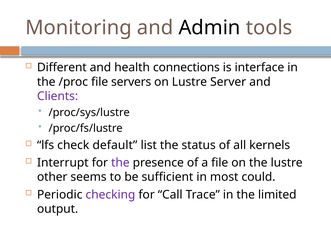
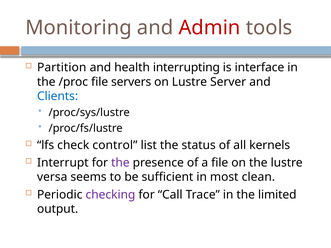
Admin colour: black -> red
Different: Different -> Partition
connections: connections -> interrupting
Clients colour: purple -> blue
default: default -> control
other: other -> versa
could: could -> clean
